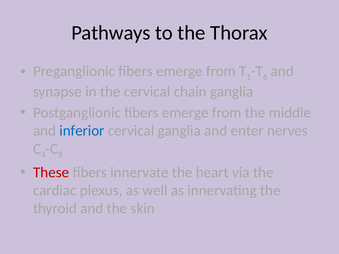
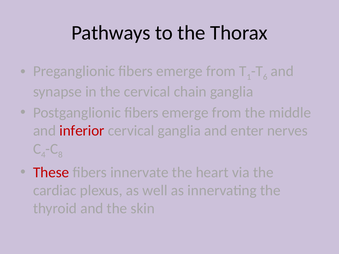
inferior colour: blue -> red
